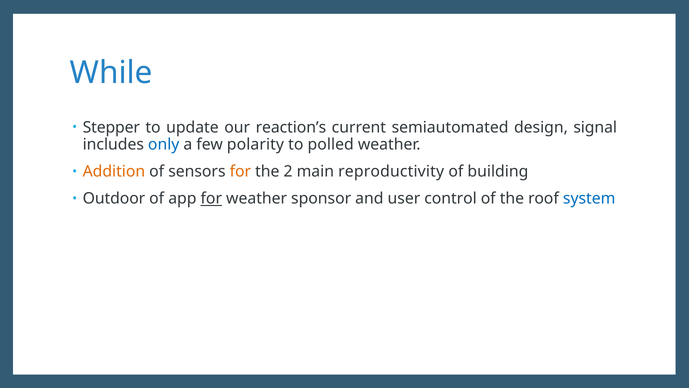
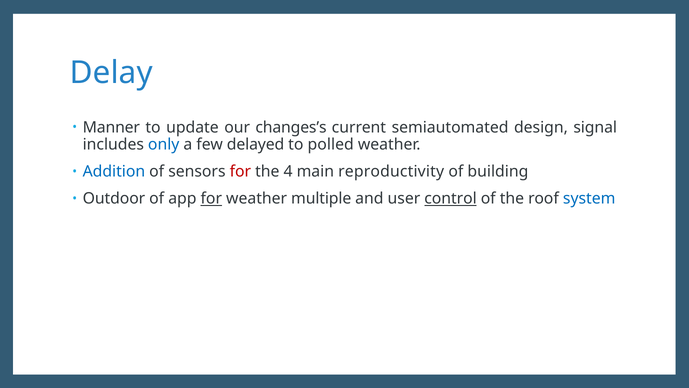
While: While -> Delay
Stepper: Stepper -> Manner
reaction’s: reaction’s -> changes’s
polarity: polarity -> delayed
Addition colour: orange -> blue
for at (240, 171) colour: orange -> red
2: 2 -> 4
sponsor: sponsor -> multiple
control underline: none -> present
